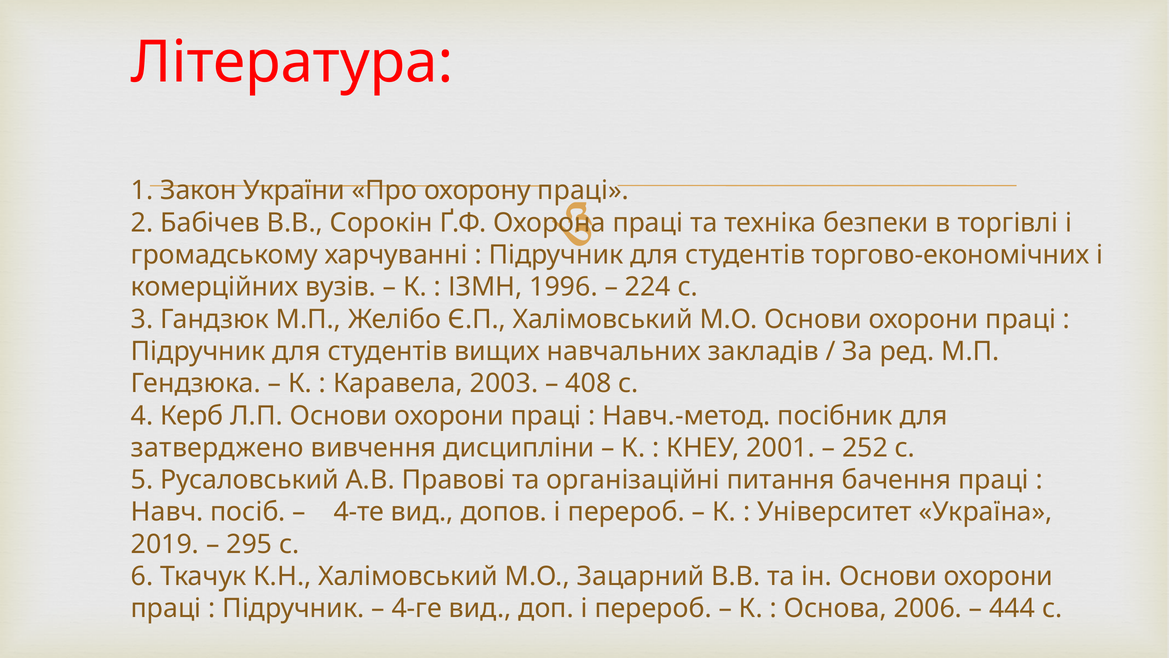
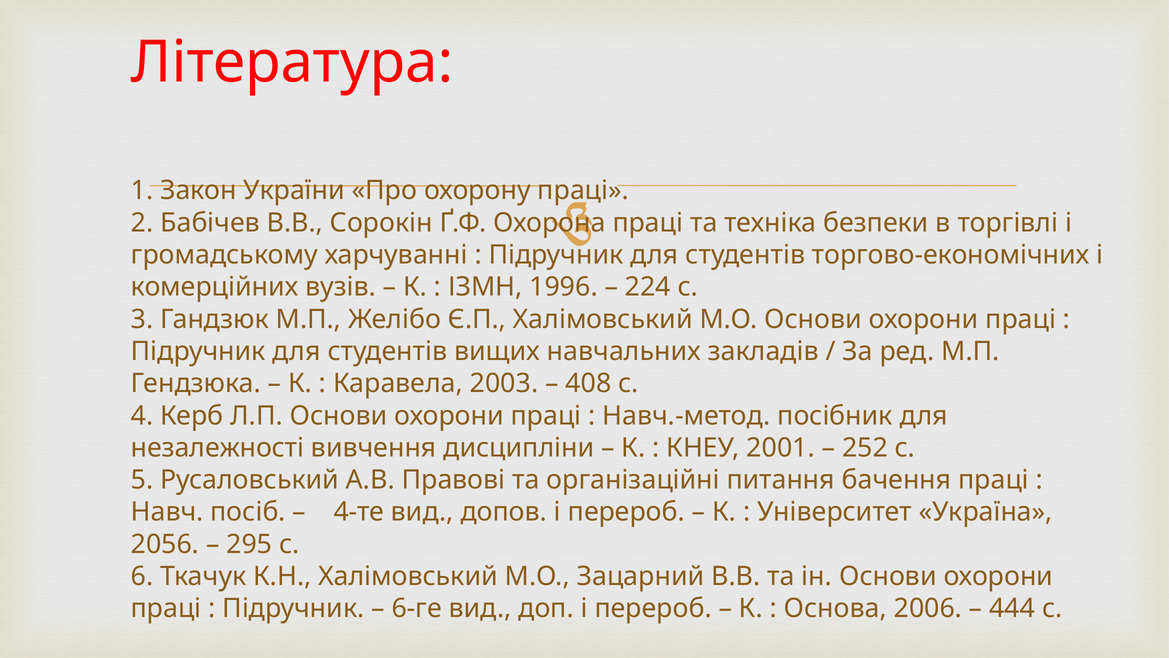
затверджено: затверджено -> незалежності
2019: 2019 -> 2056
4-ге: 4-ге -> 6-ге
